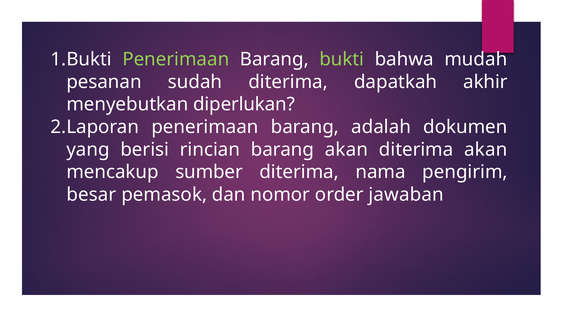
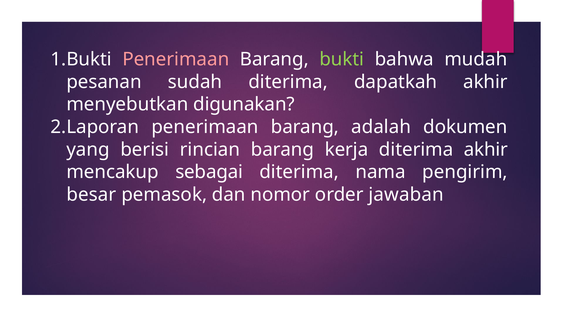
Penerimaan at (176, 59) colour: light green -> pink
diperlukan: diperlukan -> digunakan
barang akan: akan -> kerja
diterima akan: akan -> akhir
sumber: sumber -> sebagai
